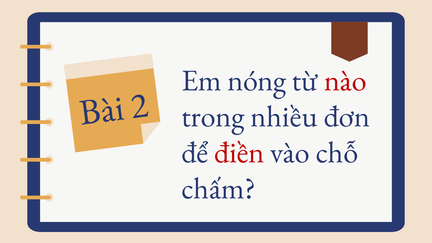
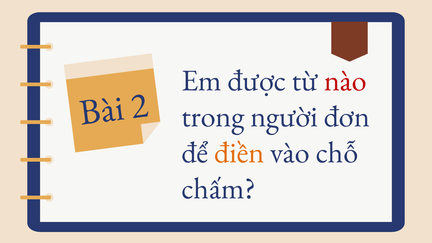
nóng: nóng -> được
nhiều: nhiều -> người
điền colour: red -> orange
